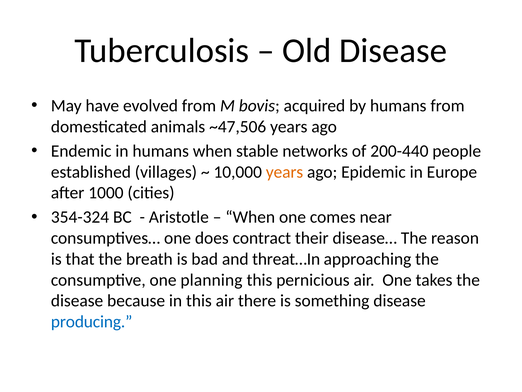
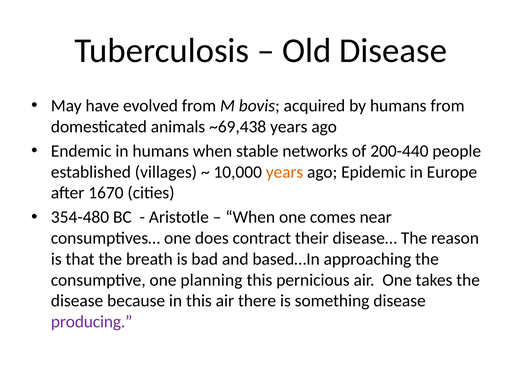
~47,506: ~47,506 -> ~69,438
1000: 1000 -> 1670
354-324: 354-324 -> 354-480
threat…In: threat…In -> based…In
producing colour: blue -> purple
